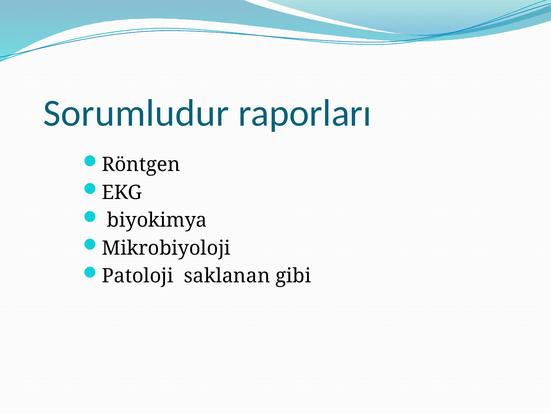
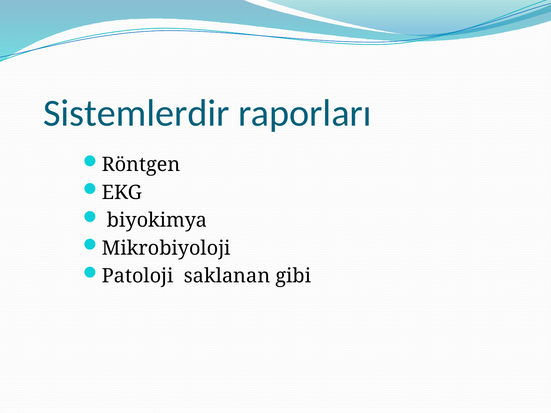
Sorumludur: Sorumludur -> Sistemlerdir
